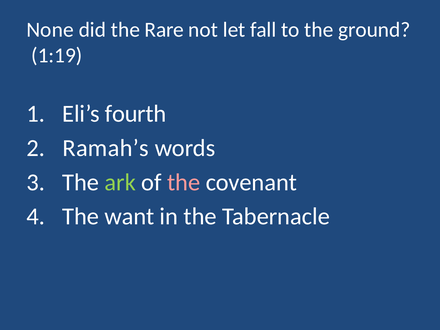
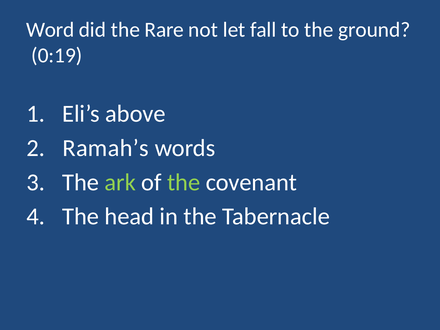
None: None -> Word
1:19: 1:19 -> 0:19
fourth: fourth -> above
the at (184, 182) colour: pink -> light green
want: want -> head
